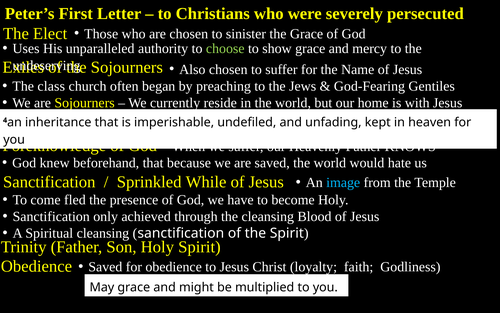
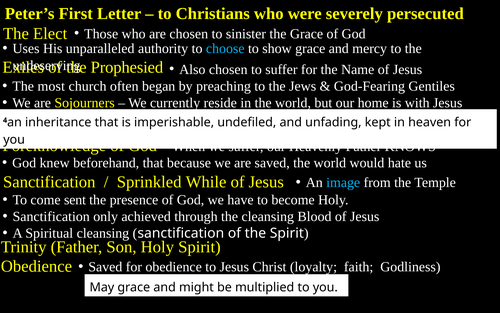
choose colour: light green -> light blue
Sojourners at (127, 67): Sojourners -> Prophesied
class: class -> most
fled: fled -> sent
